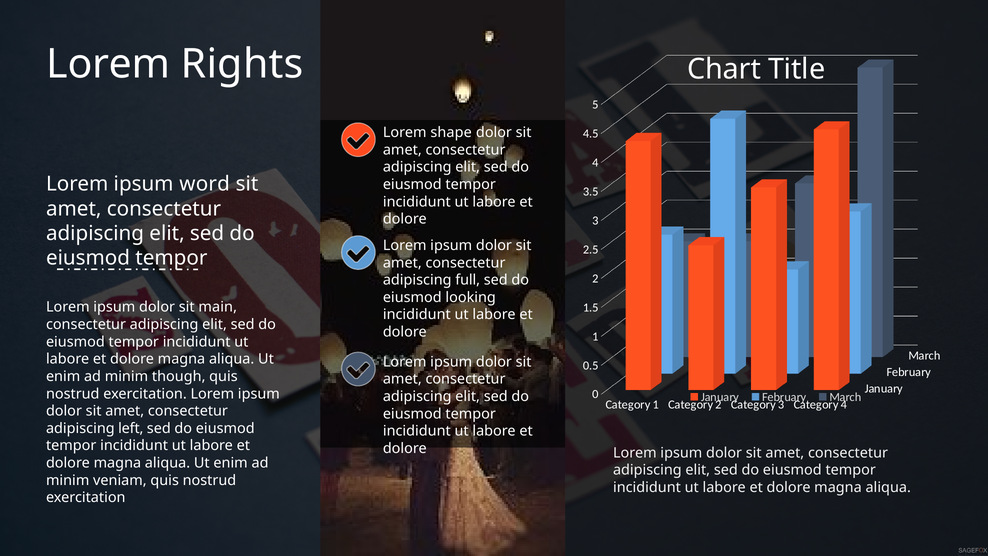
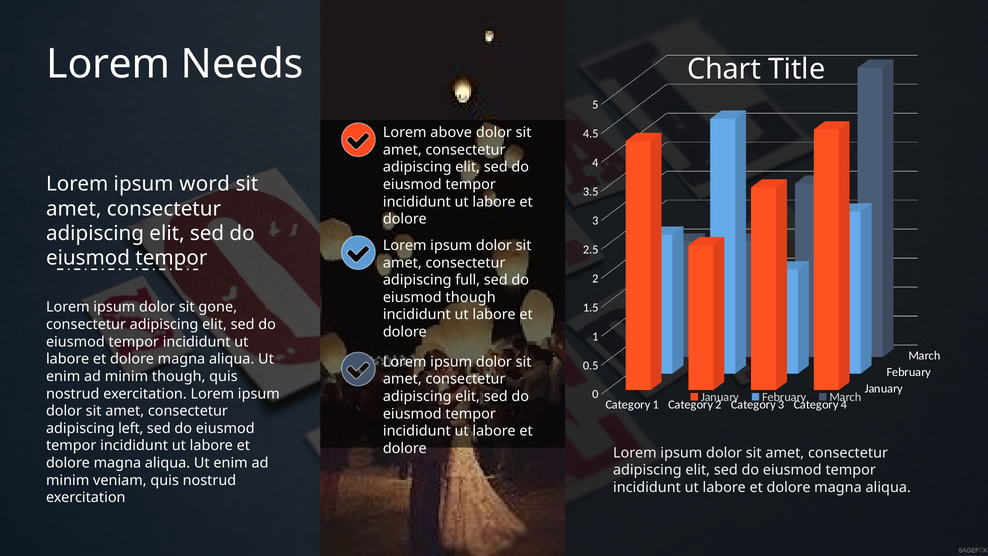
Rights: Rights -> Needs
shape: shape -> above
eiusmod looking: looking -> though
main: main -> gone
